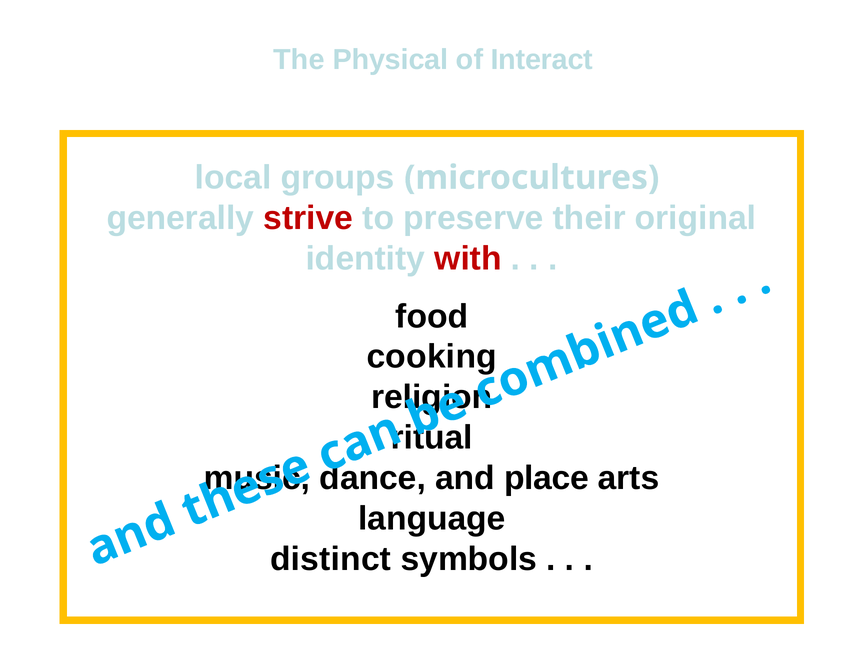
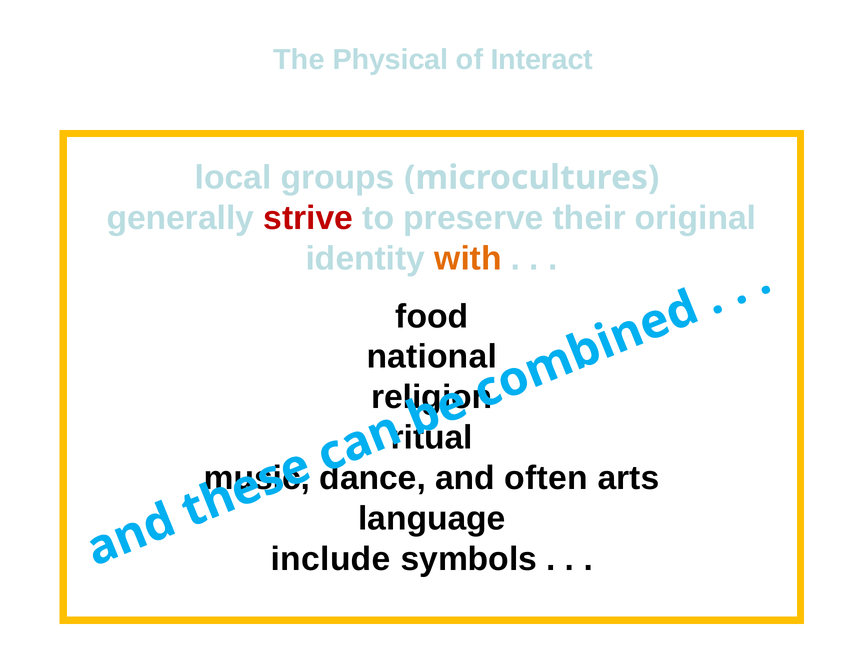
with colour: red -> orange
cooking: cooking -> national
place: place -> often
distinct: distinct -> include
